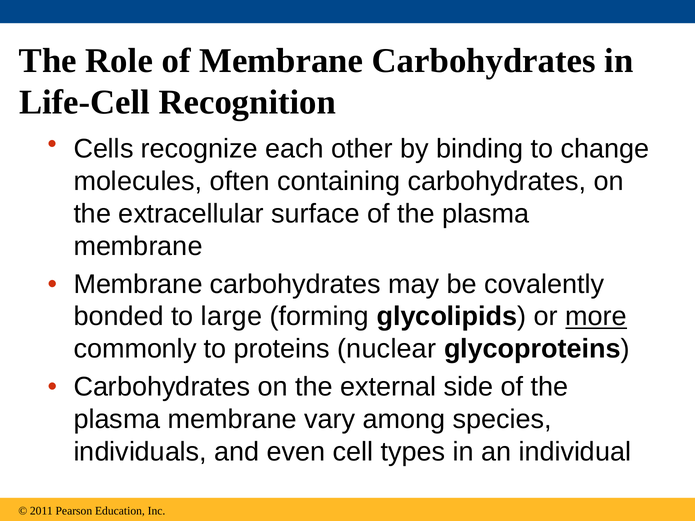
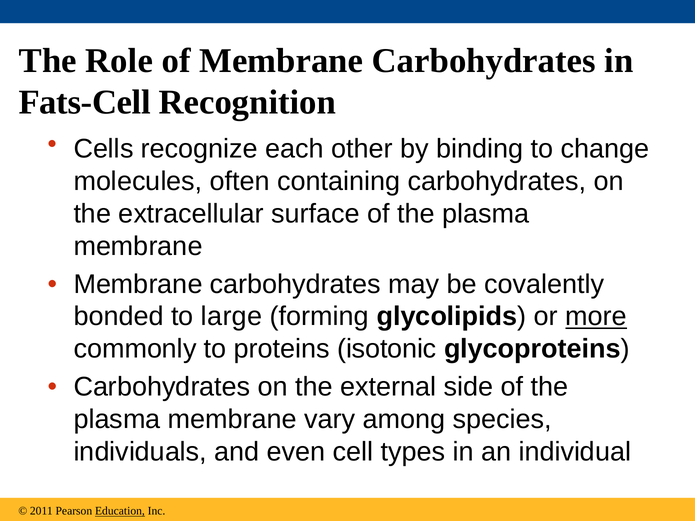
Life-Cell: Life-Cell -> Fats-Cell
nuclear: nuclear -> isotonic
Education underline: none -> present
